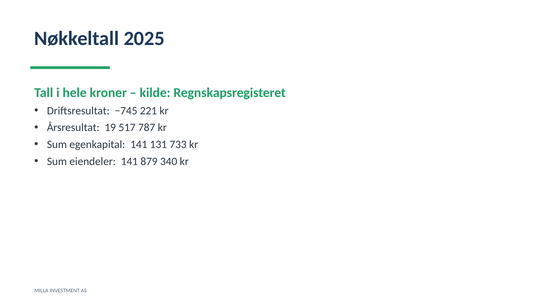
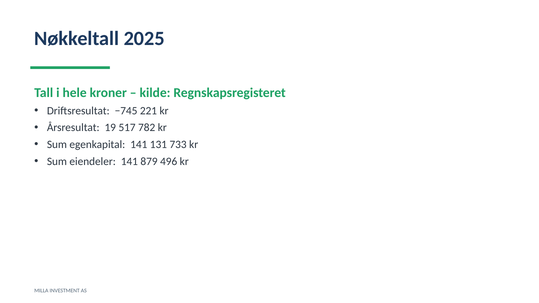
787: 787 -> 782
340: 340 -> 496
